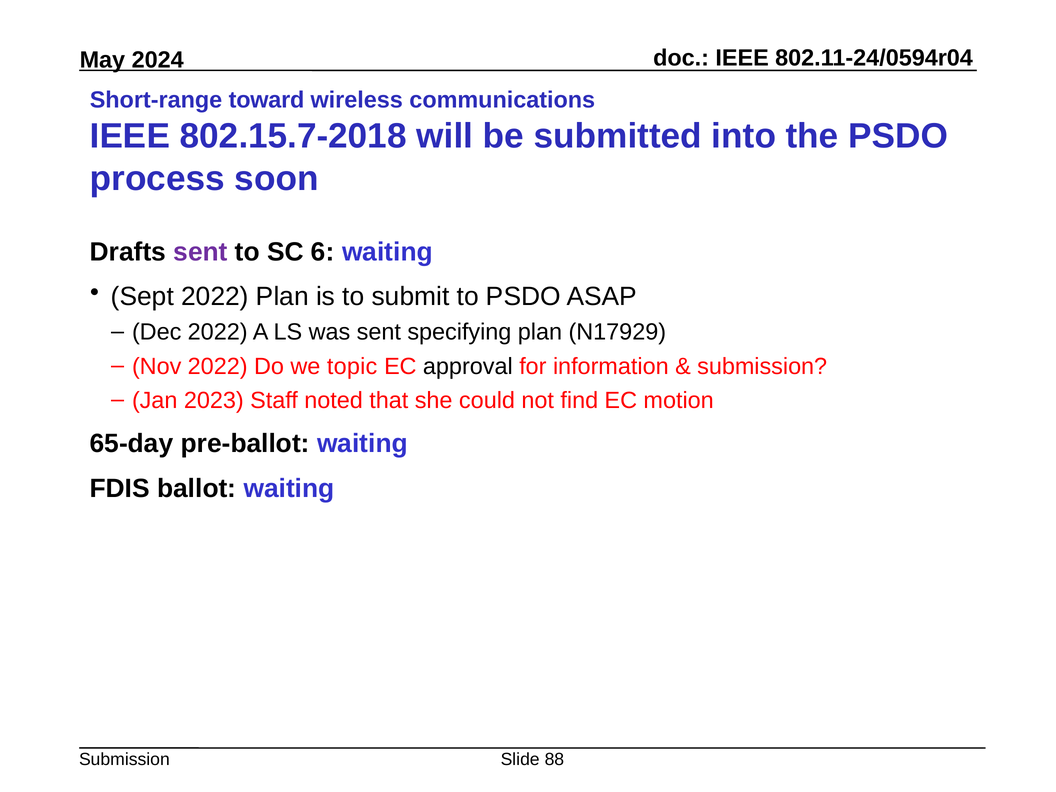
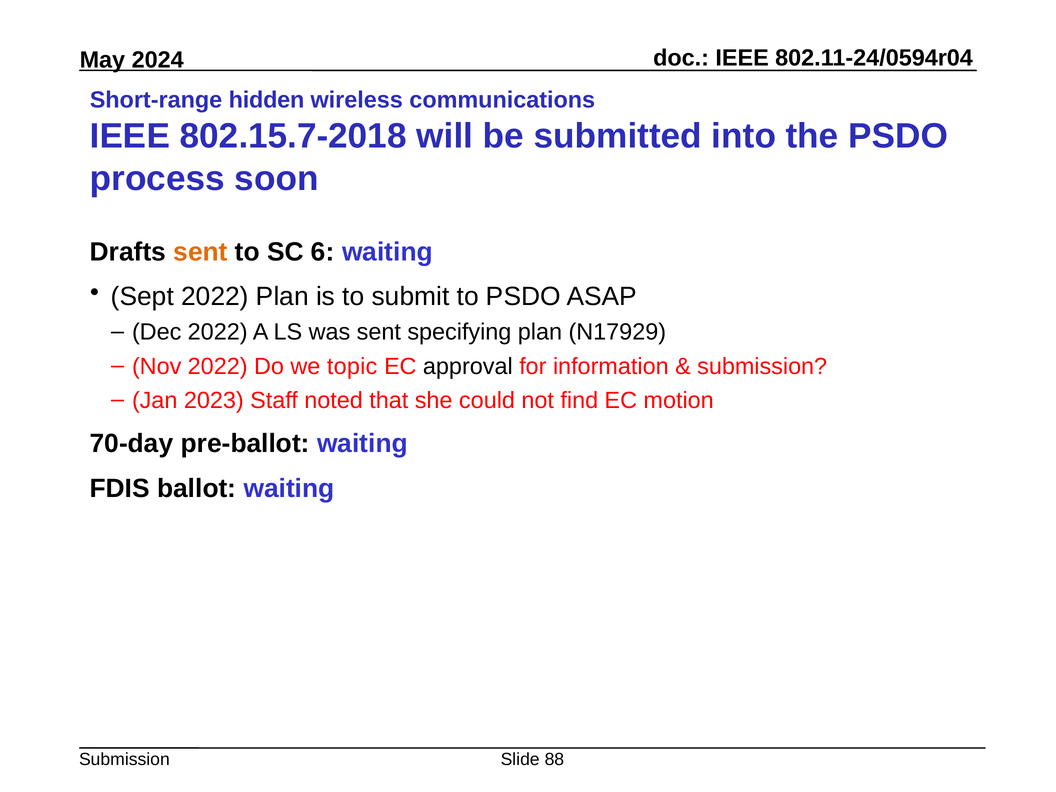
toward: toward -> hidden
sent at (200, 252) colour: purple -> orange
65-day: 65-day -> 70-day
